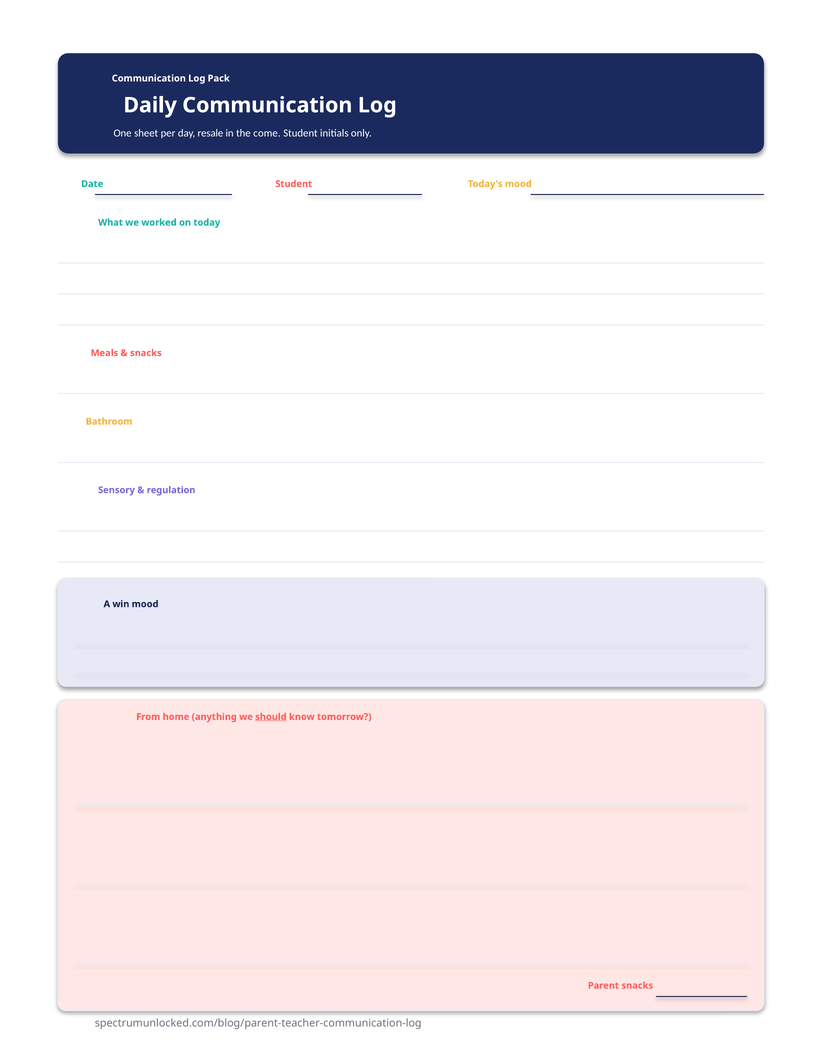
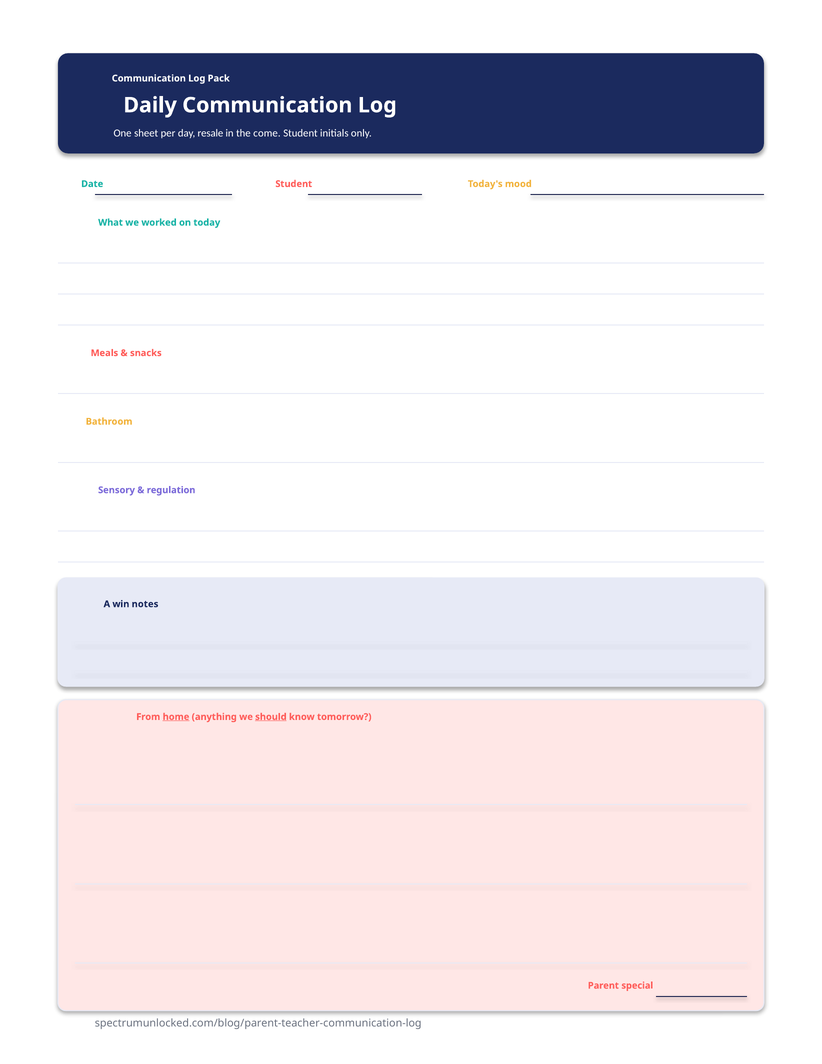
win mood: mood -> notes
home underline: none -> present
Parent snacks: snacks -> special
